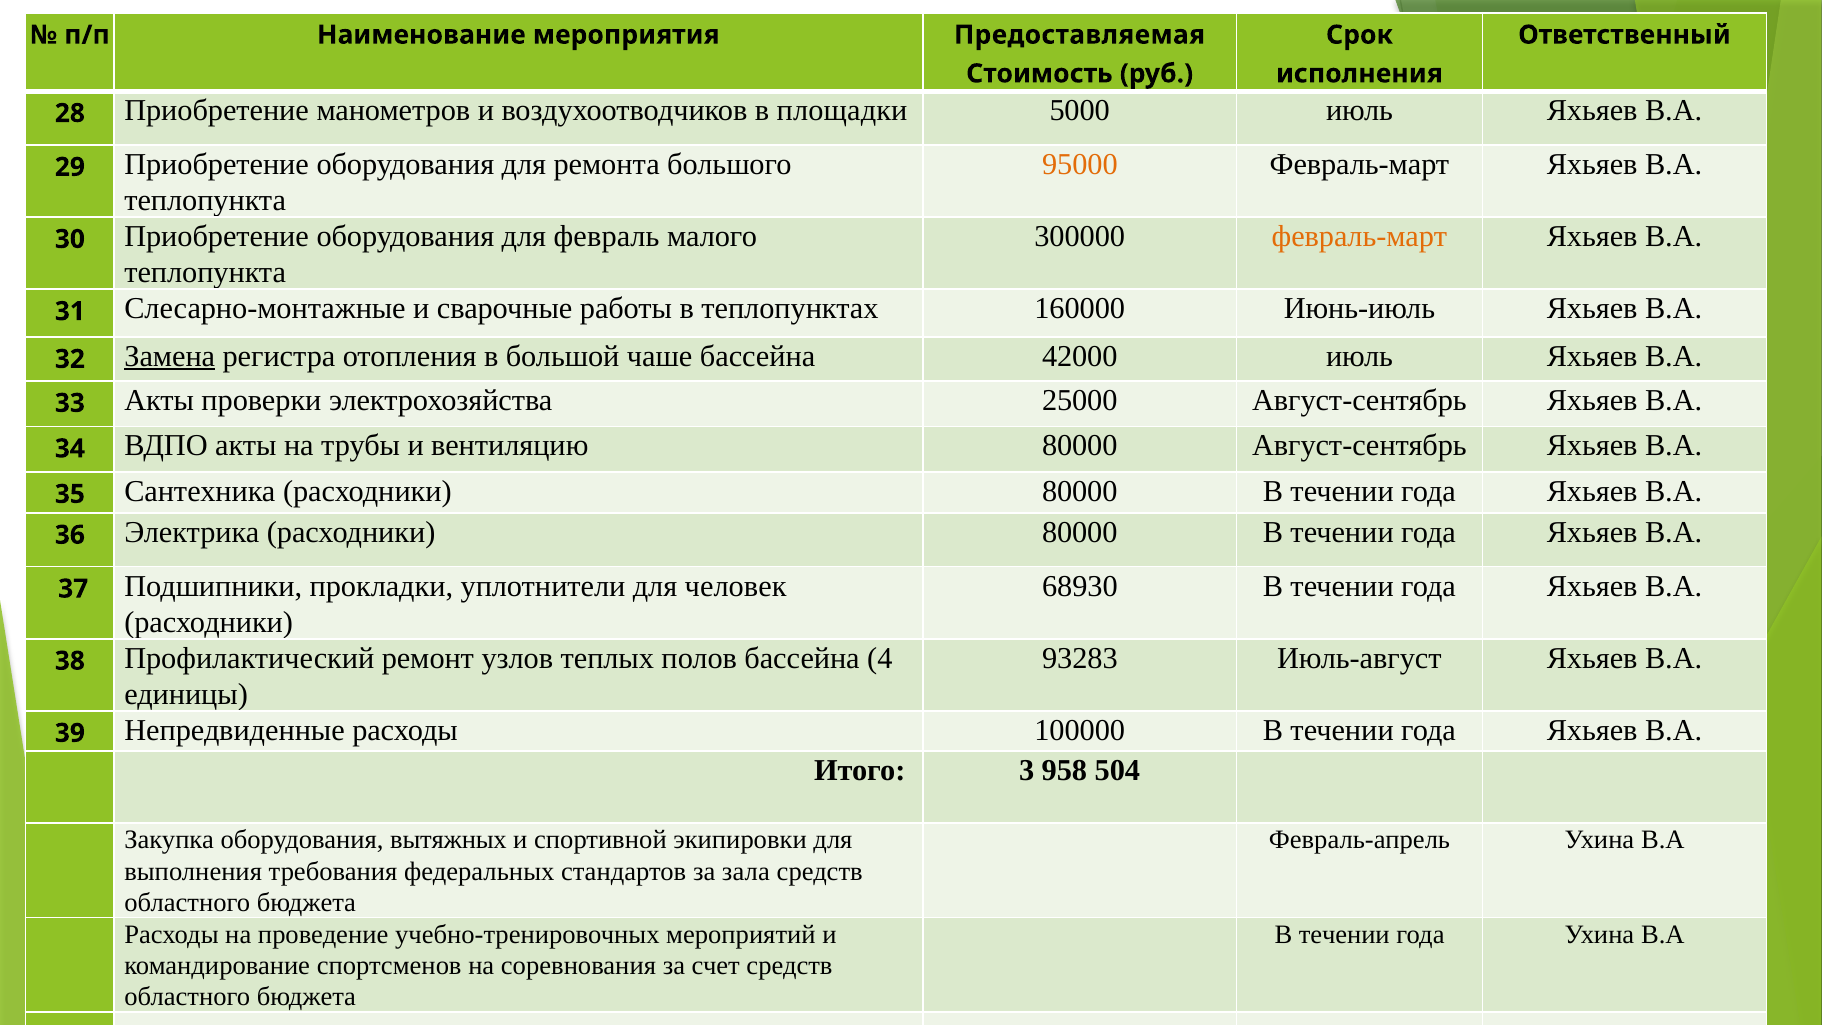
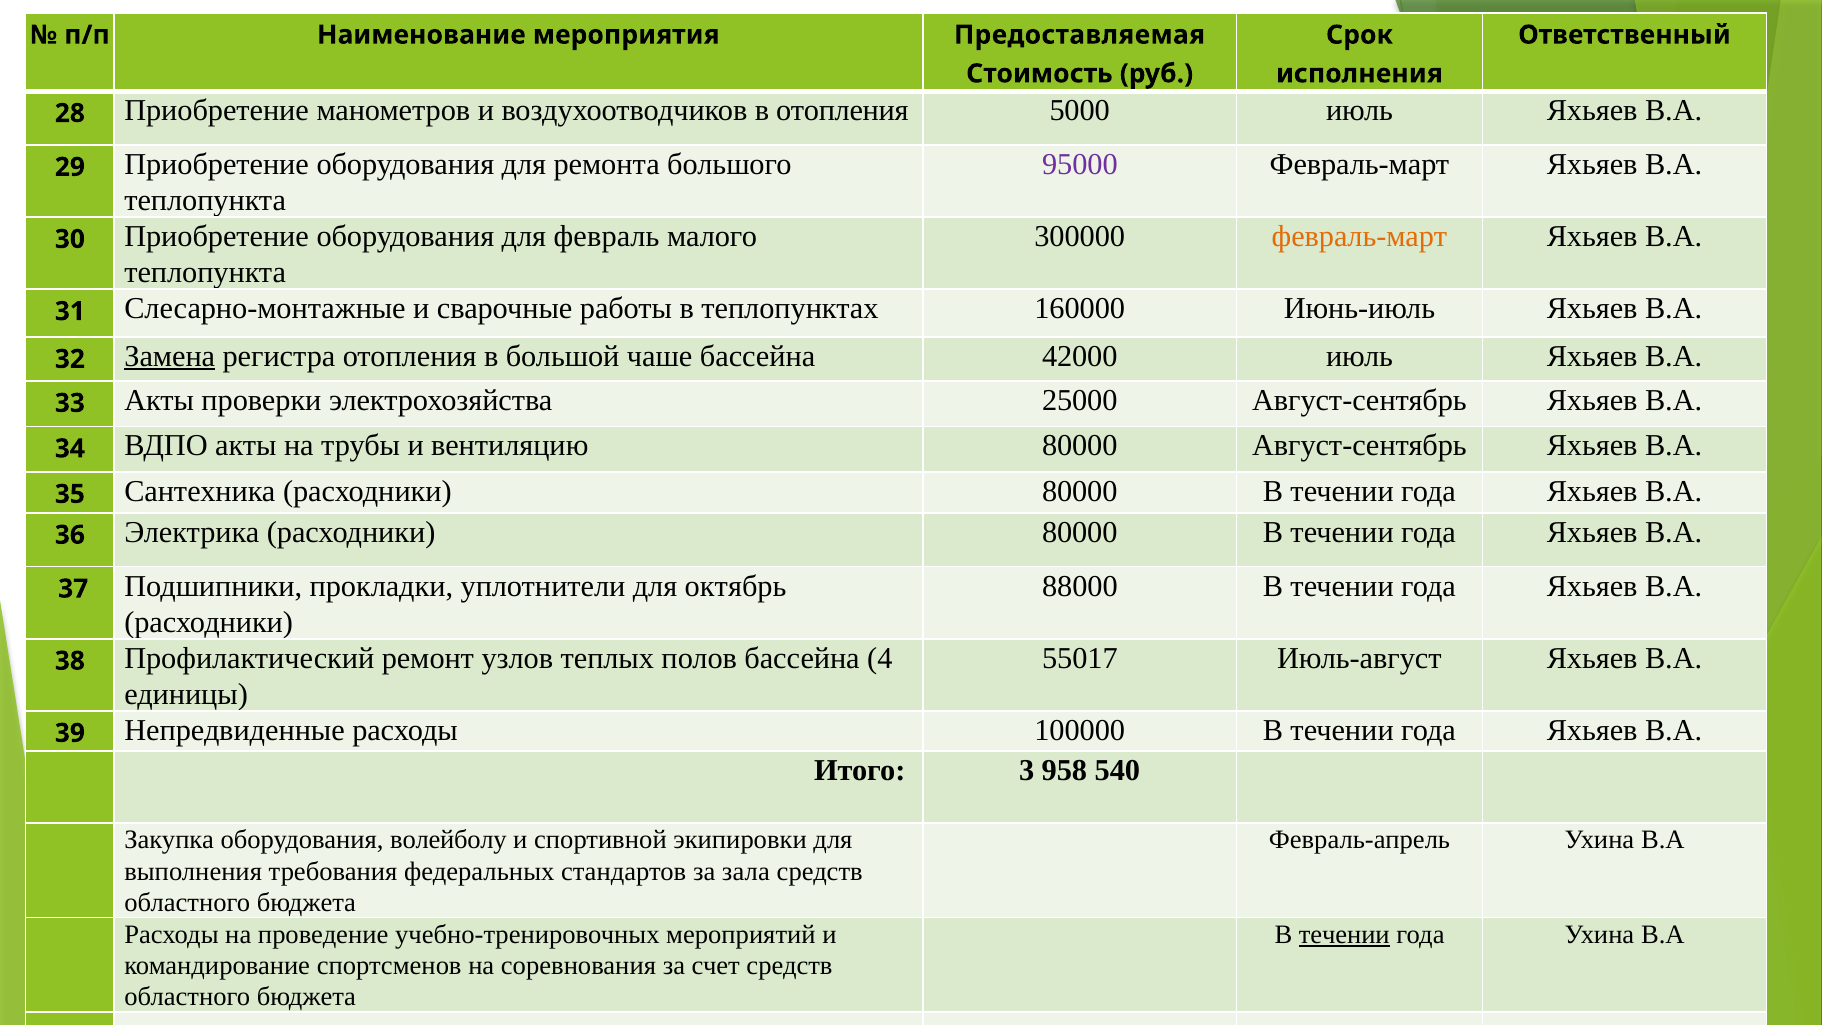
в площадки: площадки -> отопления
95000 colour: orange -> purple
68930: 68930 -> 88000
человек: человек -> октябрь
93283: 93283 -> 55017
504: 504 -> 540
вытяжных: вытяжных -> волейболу
течении at (1344, 934) underline: none -> present
